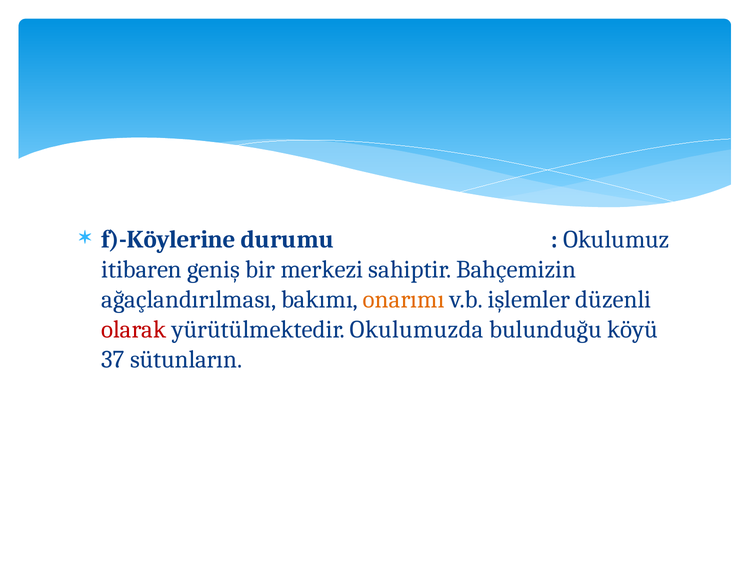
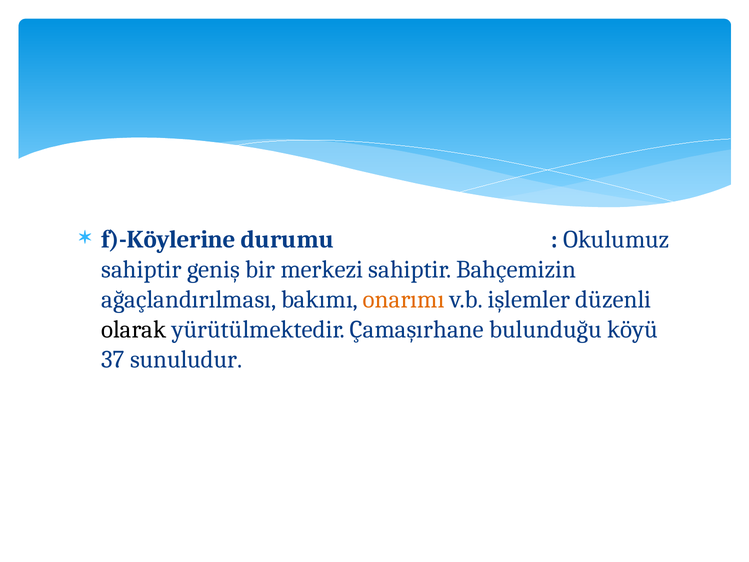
itibaren at (142, 270): itibaren -> sahiptir
olarak colour: red -> black
Okulumuzda: Okulumuzda -> Çamaşırhane
sütunların: sütunların -> sunuludur
